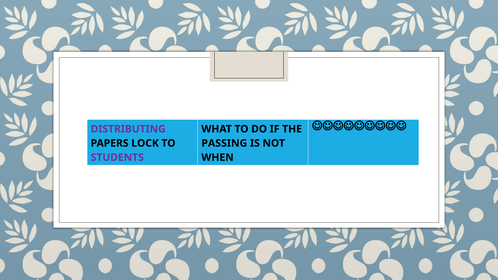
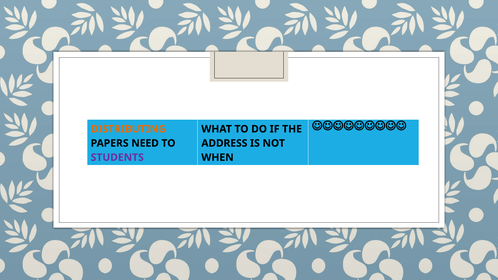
DISTRIBUTING colour: purple -> orange
LOCK: LOCK -> NEED
PASSING: PASSING -> ADDRESS
